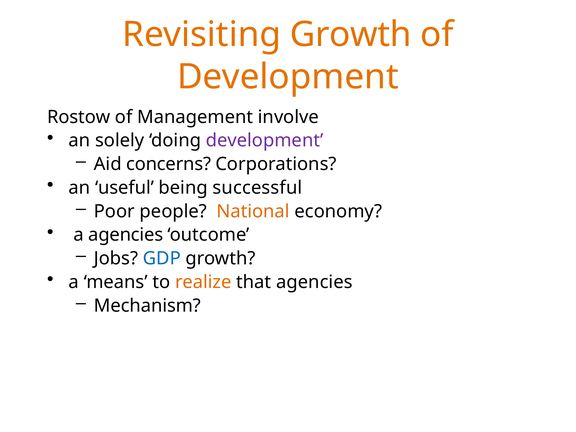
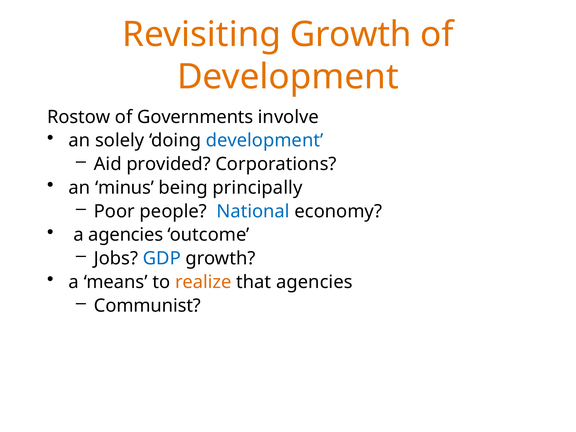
Management: Management -> Governments
development at (265, 141) colour: purple -> blue
concerns: concerns -> provided
useful: useful -> minus
successful: successful -> principally
National colour: orange -> blue
Mechanism: Mechanism -> Communist
